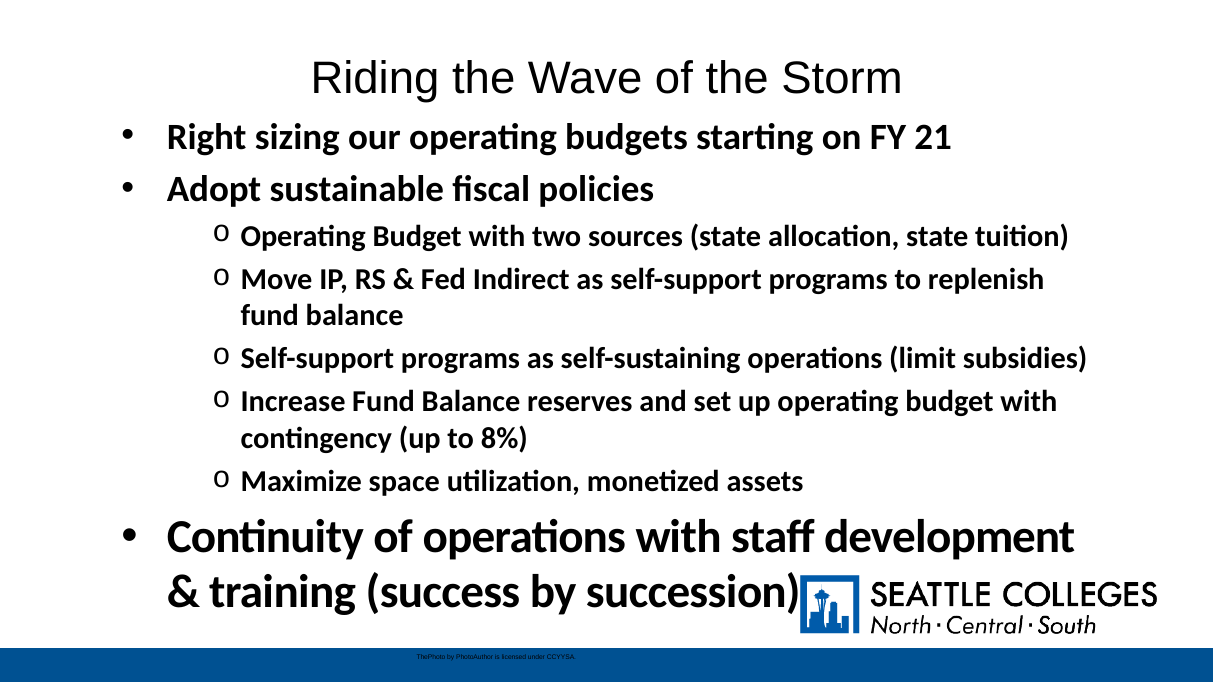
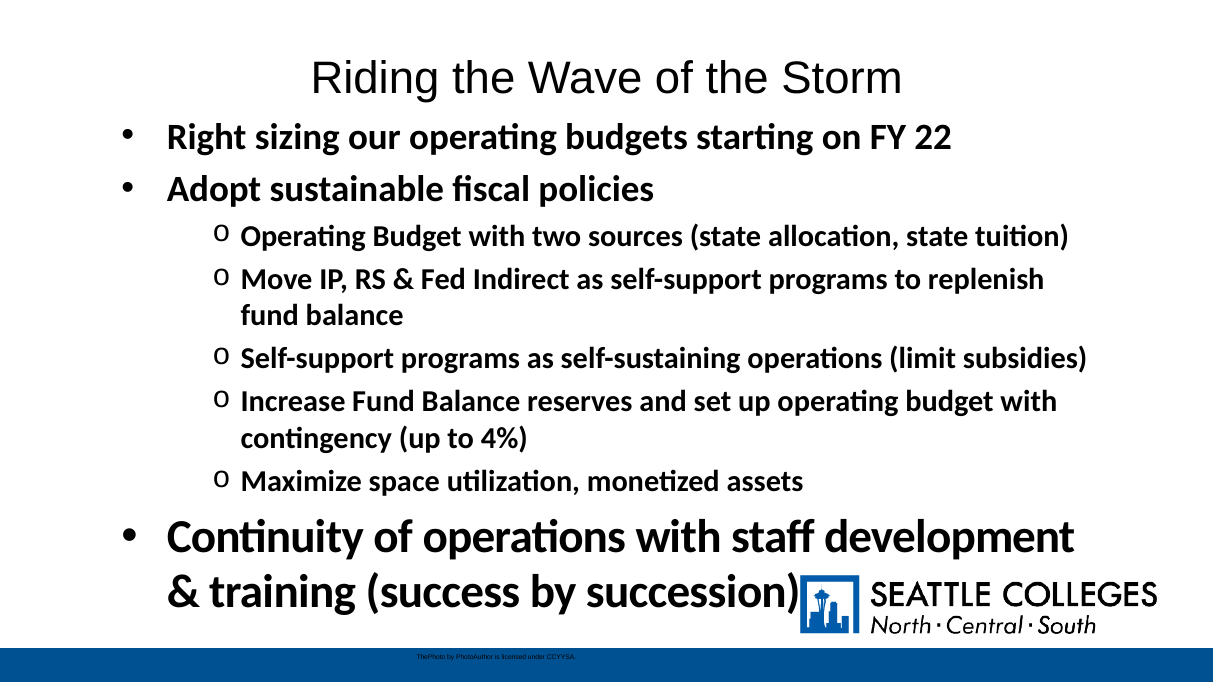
21: 21 -> 22
8%: 8% -> 4%
